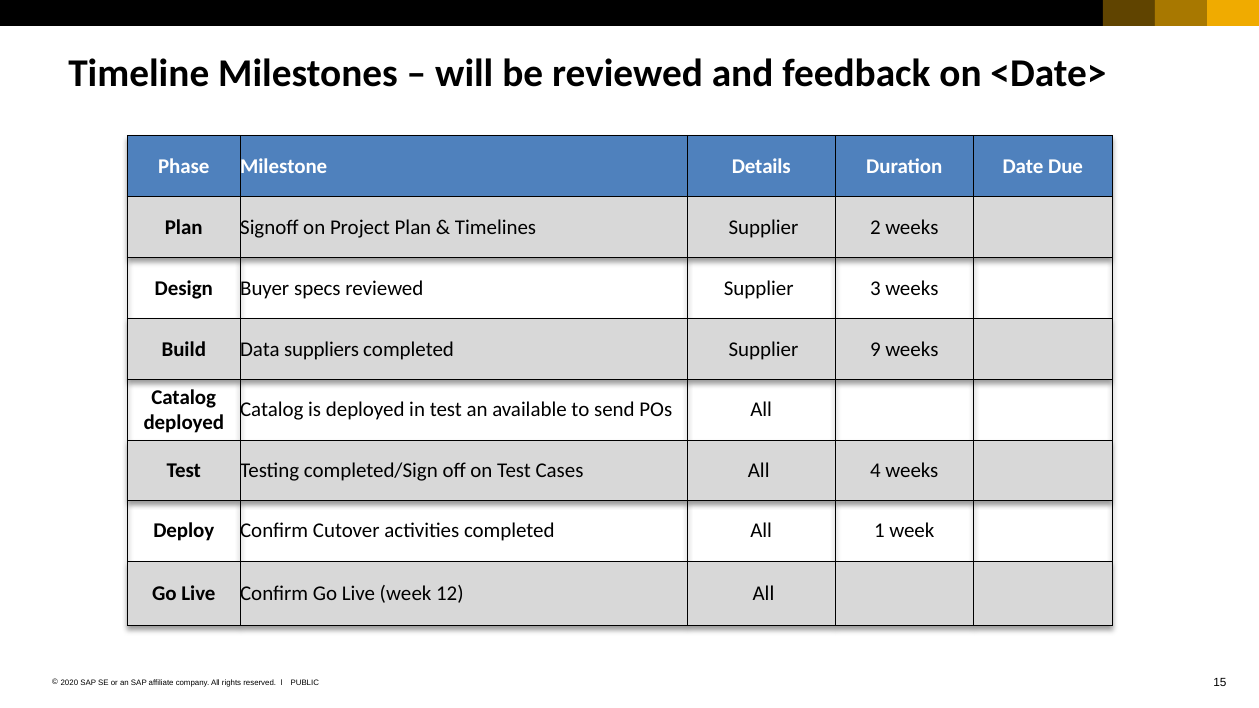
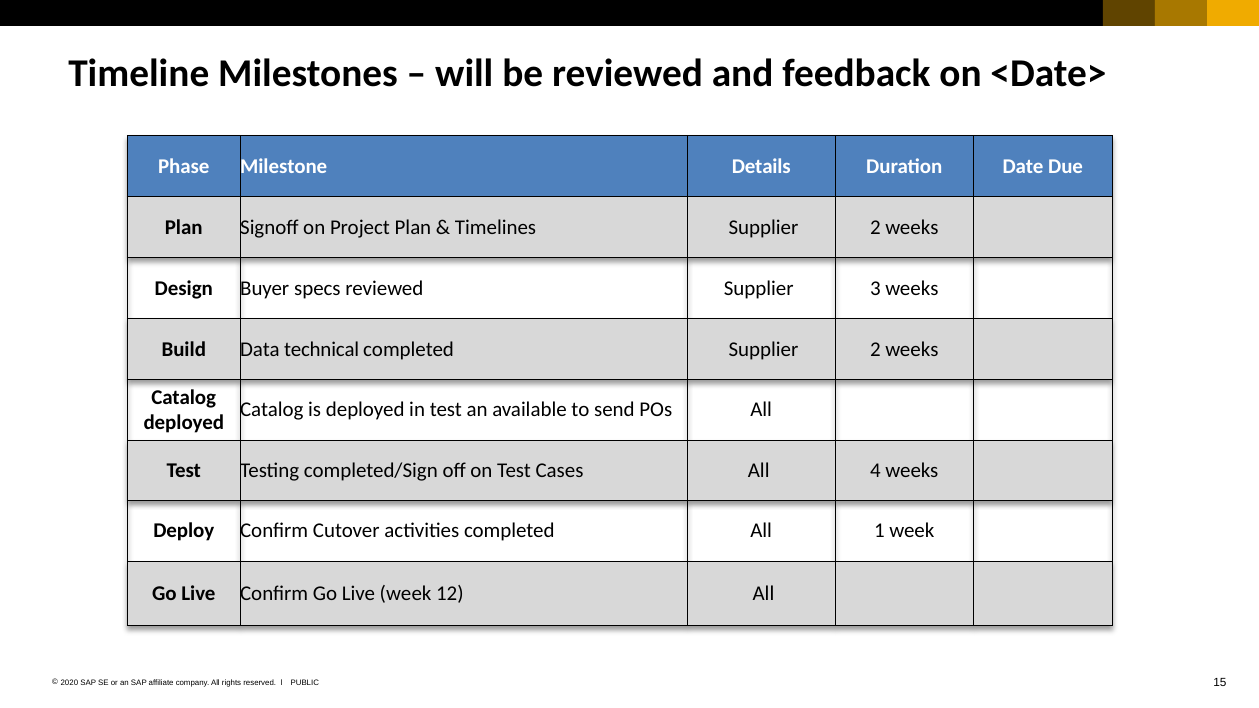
suppliers: suppliers -> technical
completed Supplier 9: 9 -> 2
